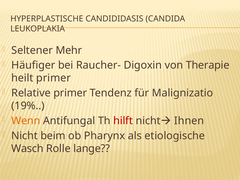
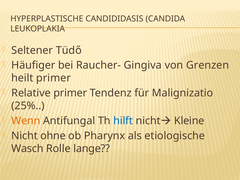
Mehr: Mehr -> Tüdő
Digoxin: Digoxin -> Gingiva
Therapie: Therapie -> Grenzen
19%: 19% -> 25%
hilft colour: red -> blue
Ihnen: Ihnen -> Kleine
beim: beim -> ohne
